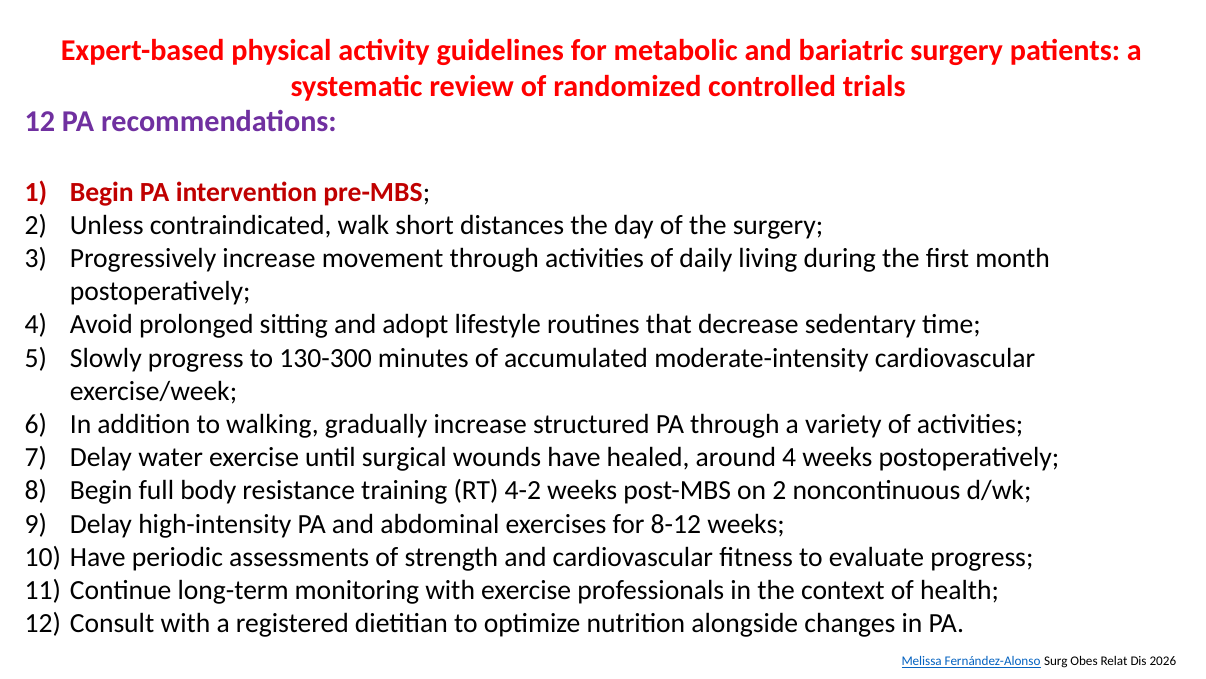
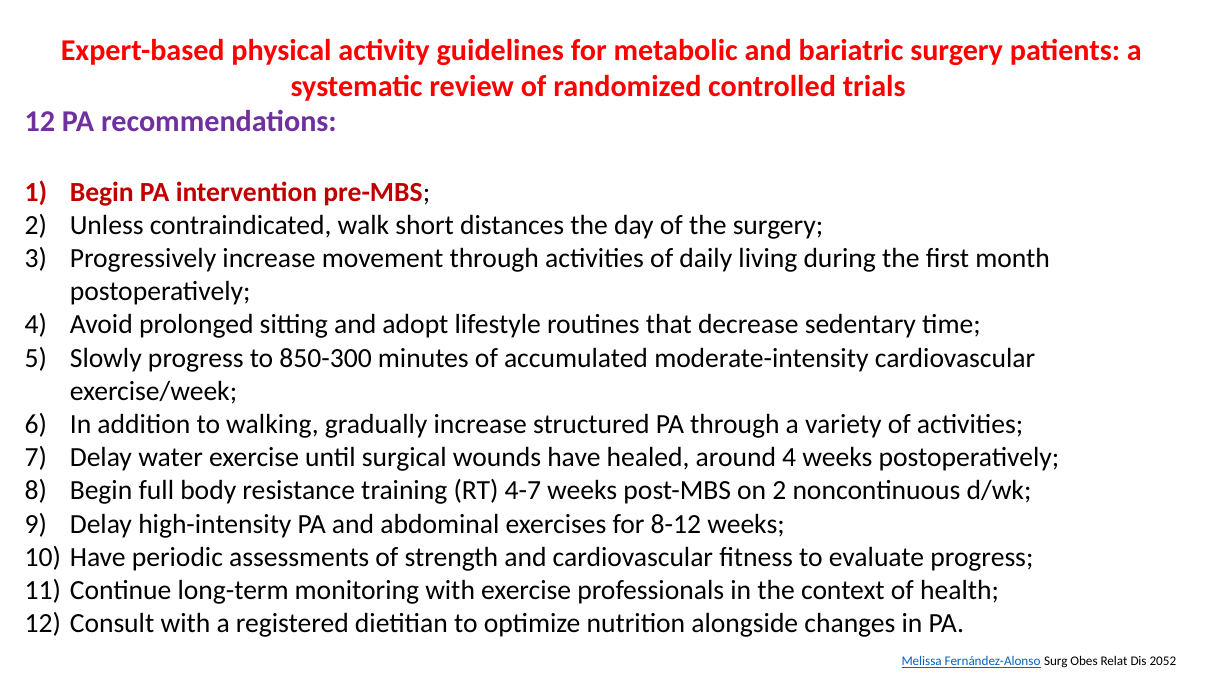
130-300: 130-300 -> 850-300
4-2: 4-2 -> 4-7
2026: 2026 -> 2052
